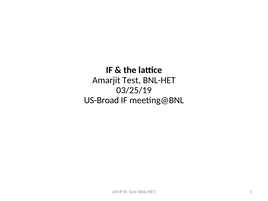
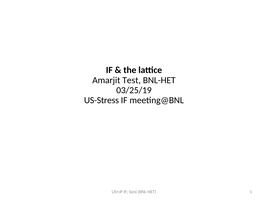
US-Broad: US-Broad -> US-Stress
